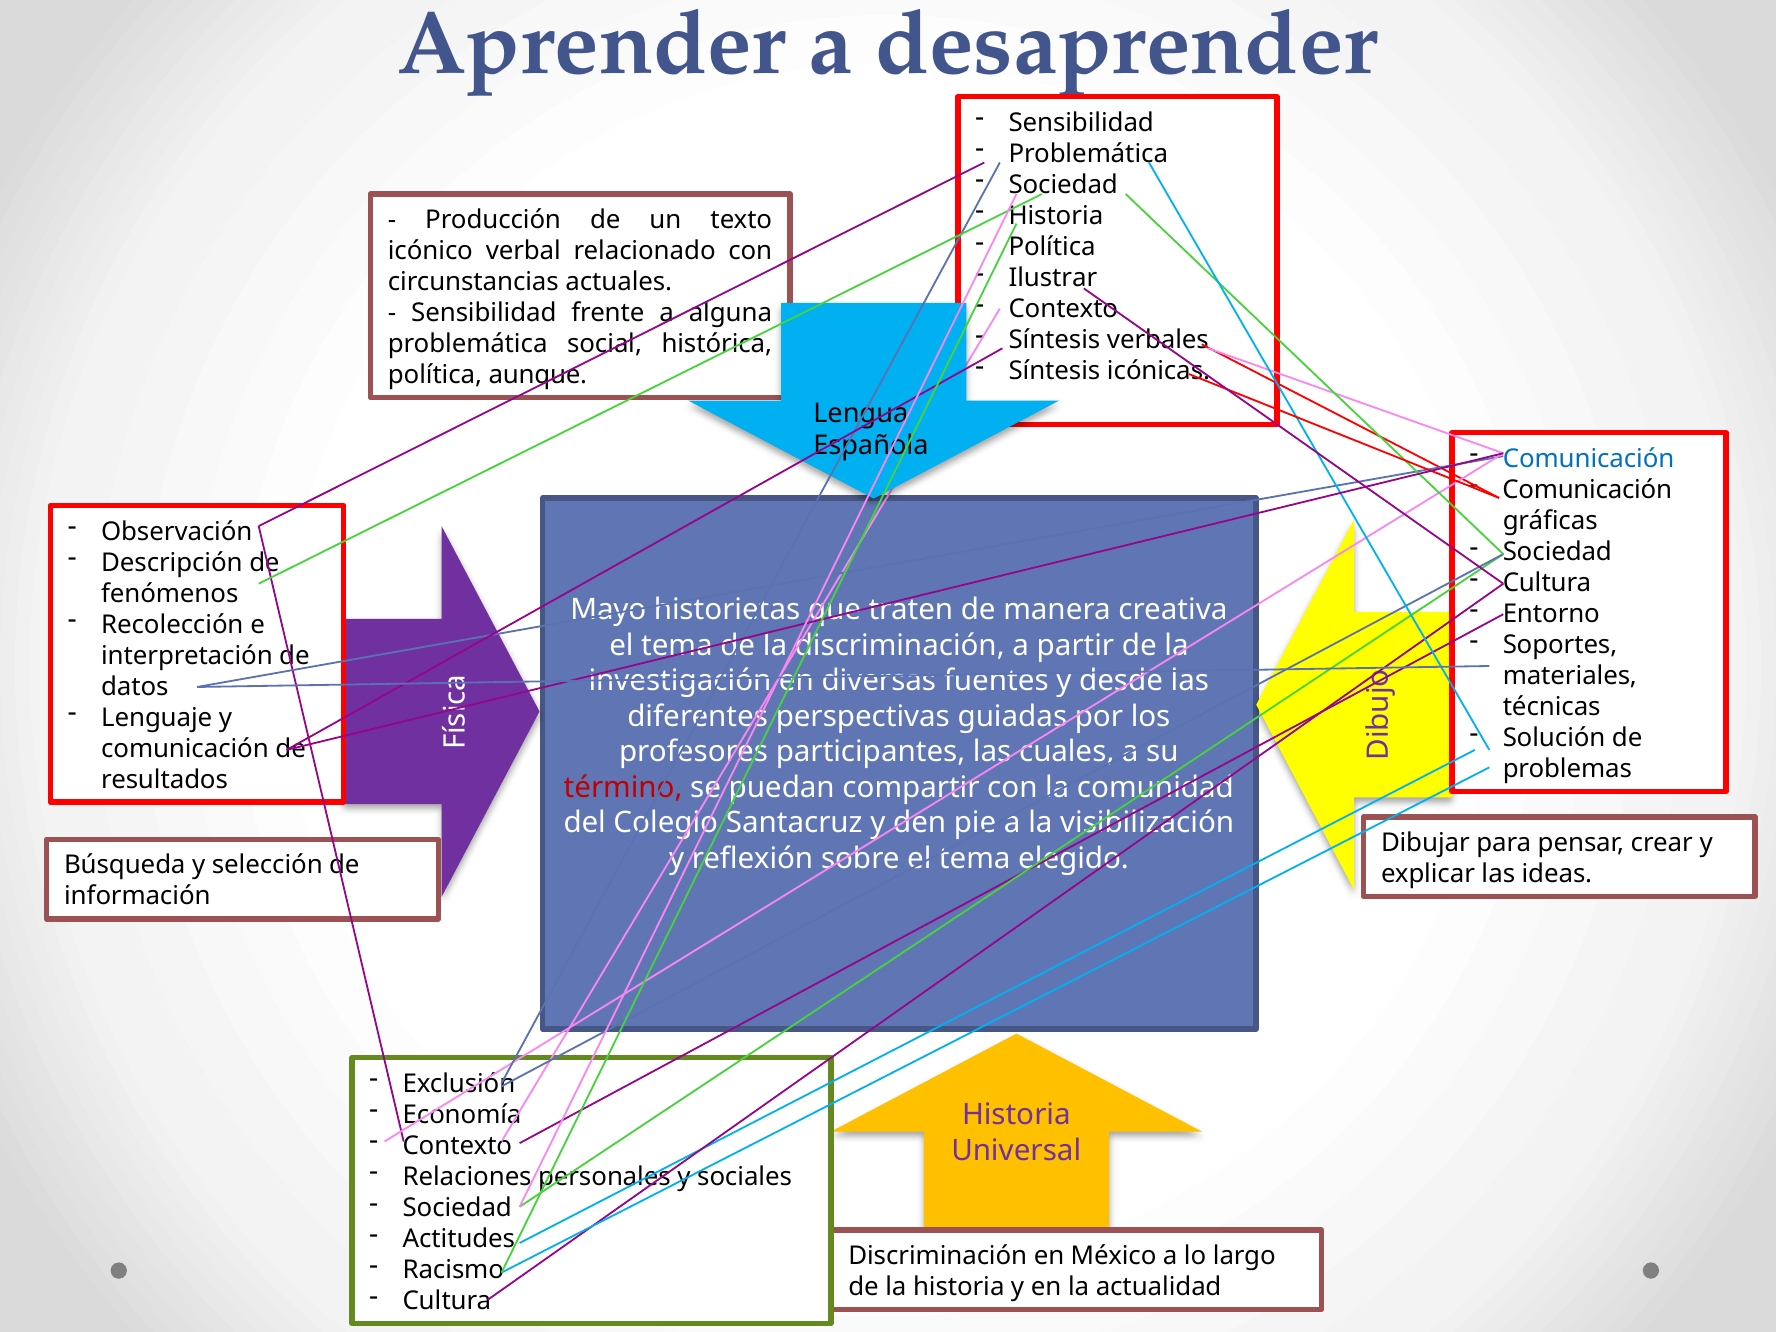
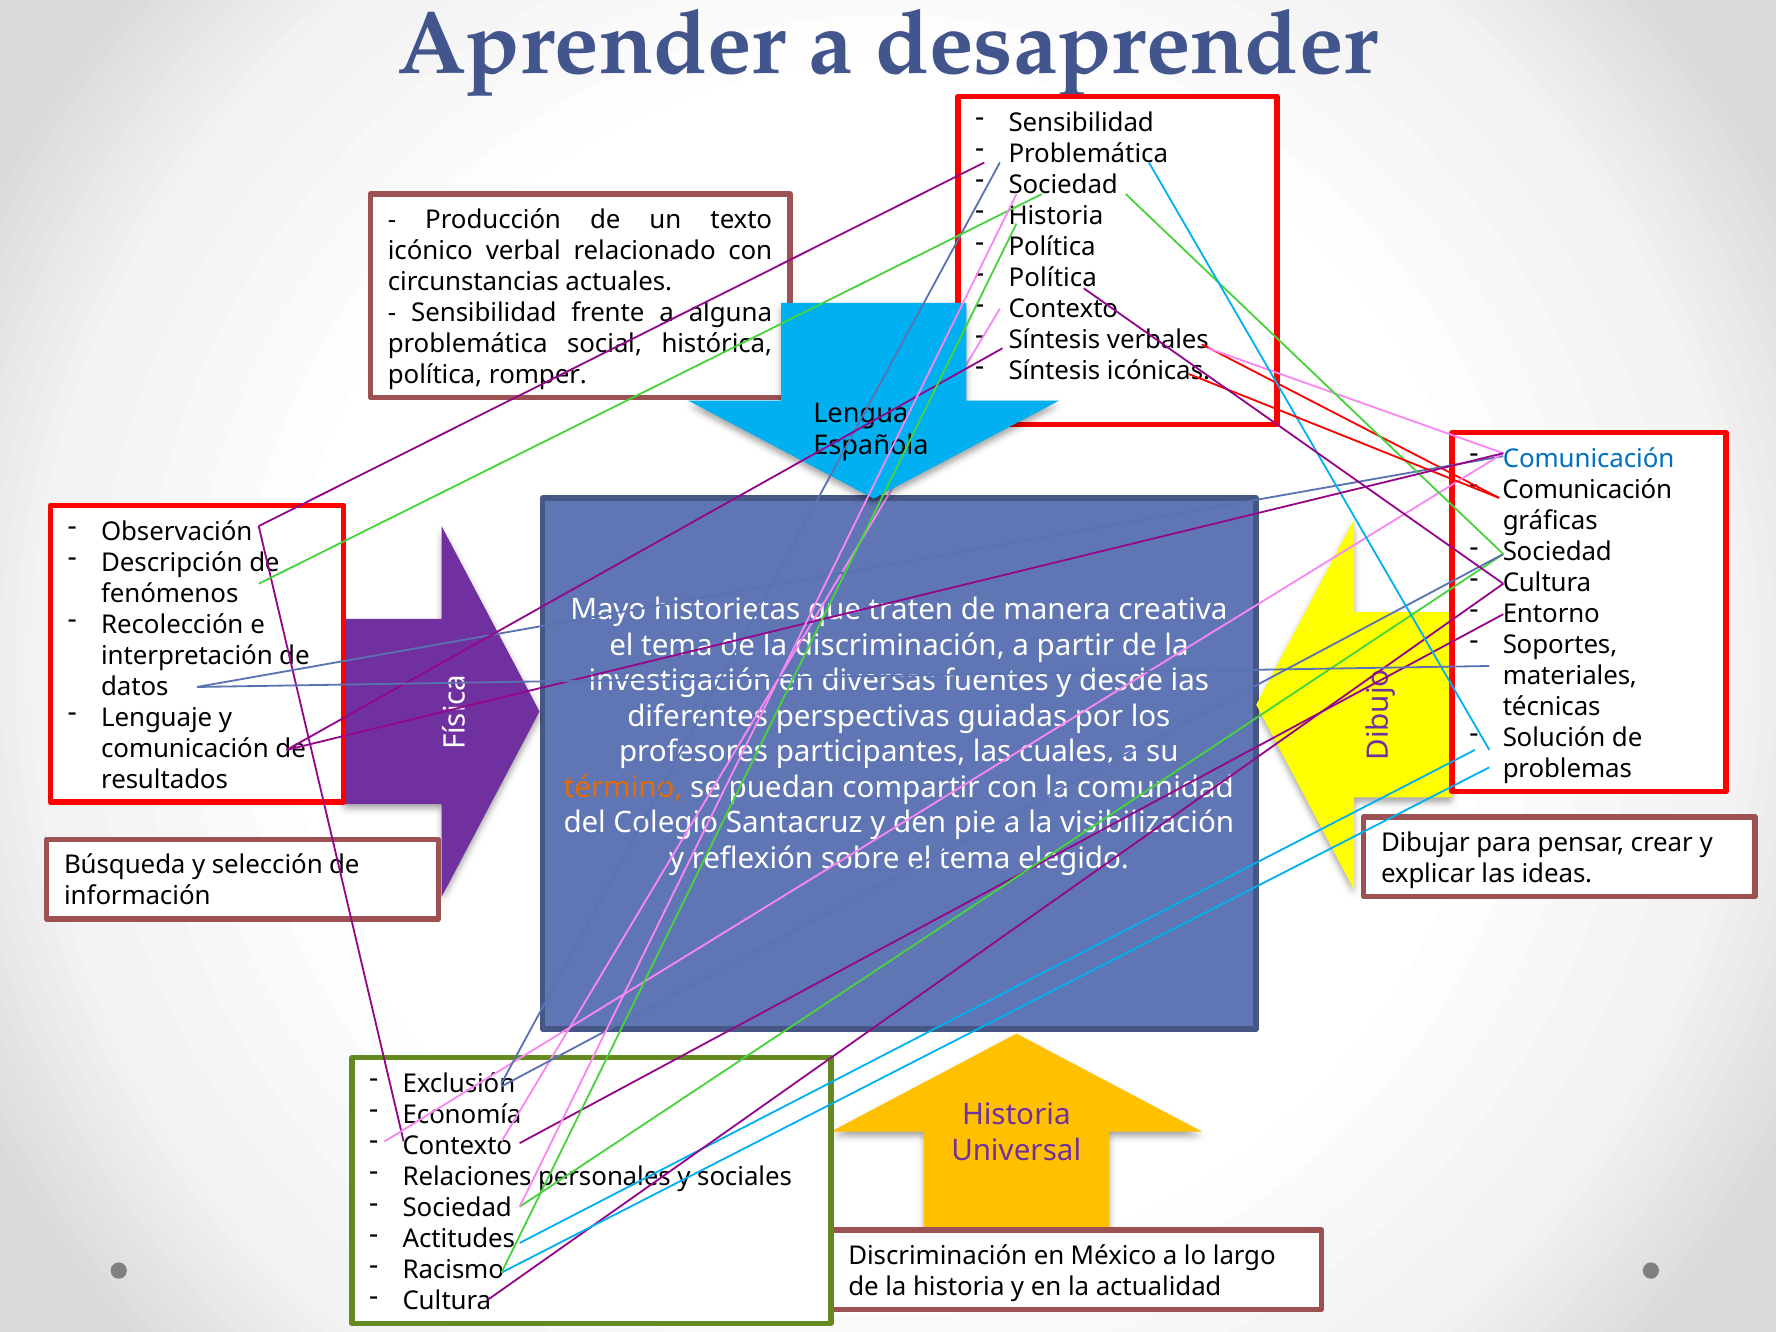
Ilustrar at (1053, 278): Ilustrar -> Política
aunque: aunque -> romper
término colour: red -> orange
